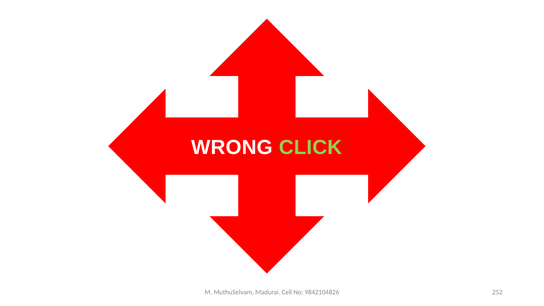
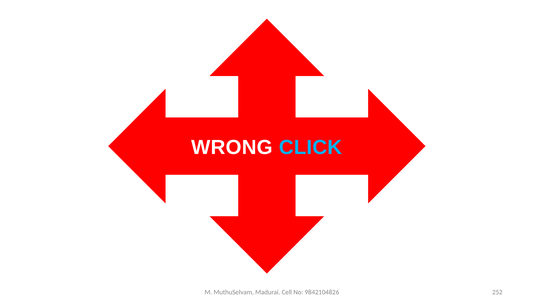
CLICK colour: light green -> light blue
